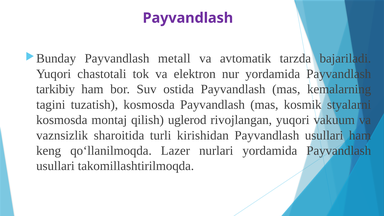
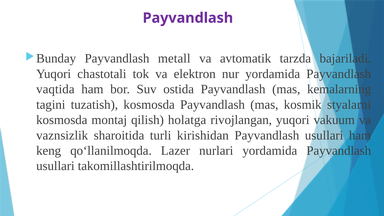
tarkibiy: tarkibiy -> vaqtida
uglerod: uglerod -> holatga
